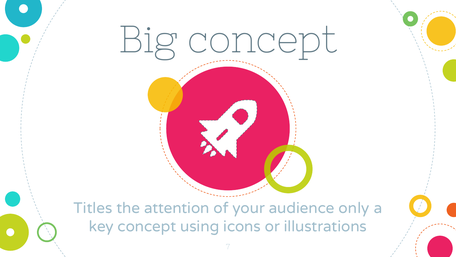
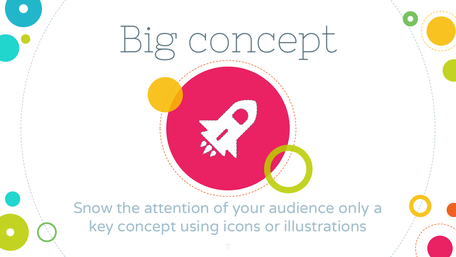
Titles: Titles -> Snow
